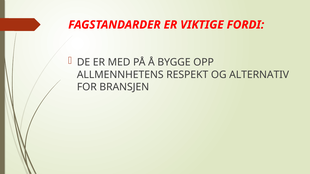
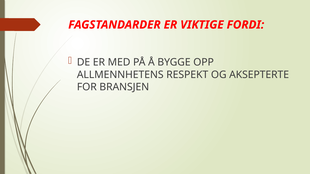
ALTERNATIV: ALTERNATIV -> AKSEPTERTE
